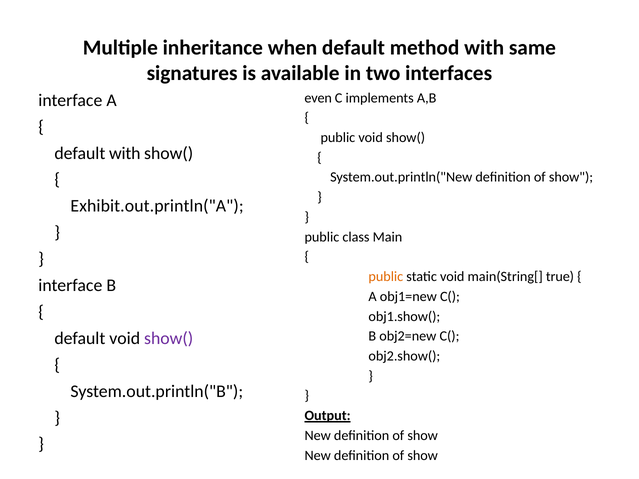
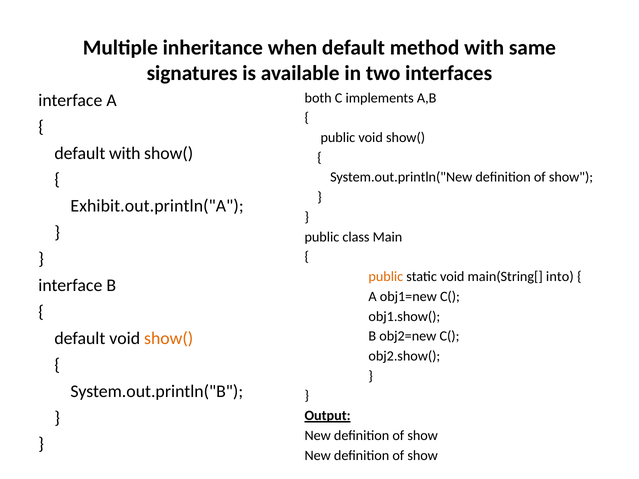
even: even -> both
true: true -> into
show( at (169, 338) colour: purple -> orange
